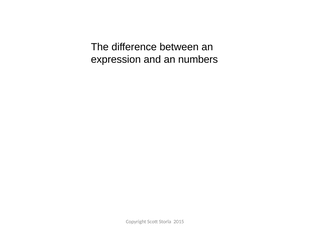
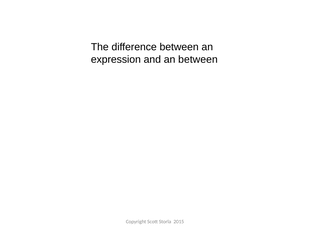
an numbers: numbers -> between
